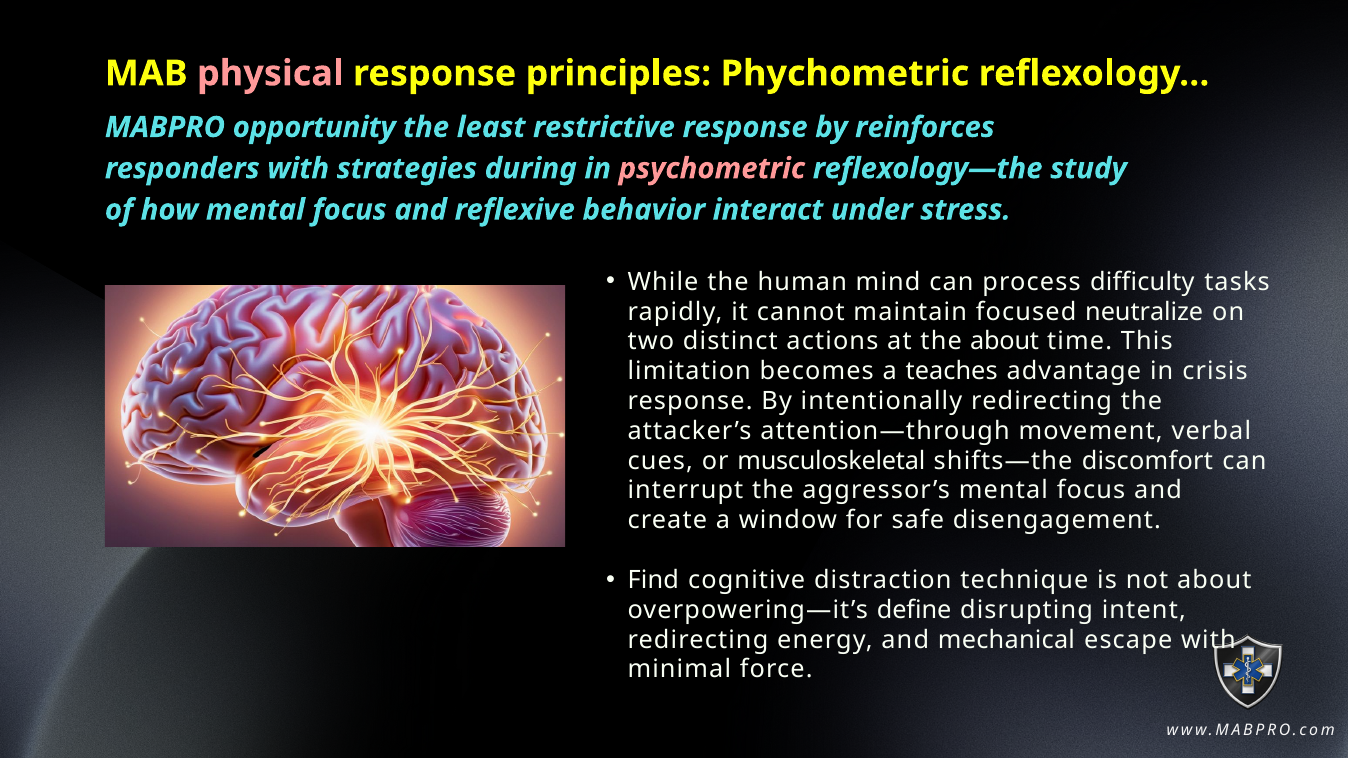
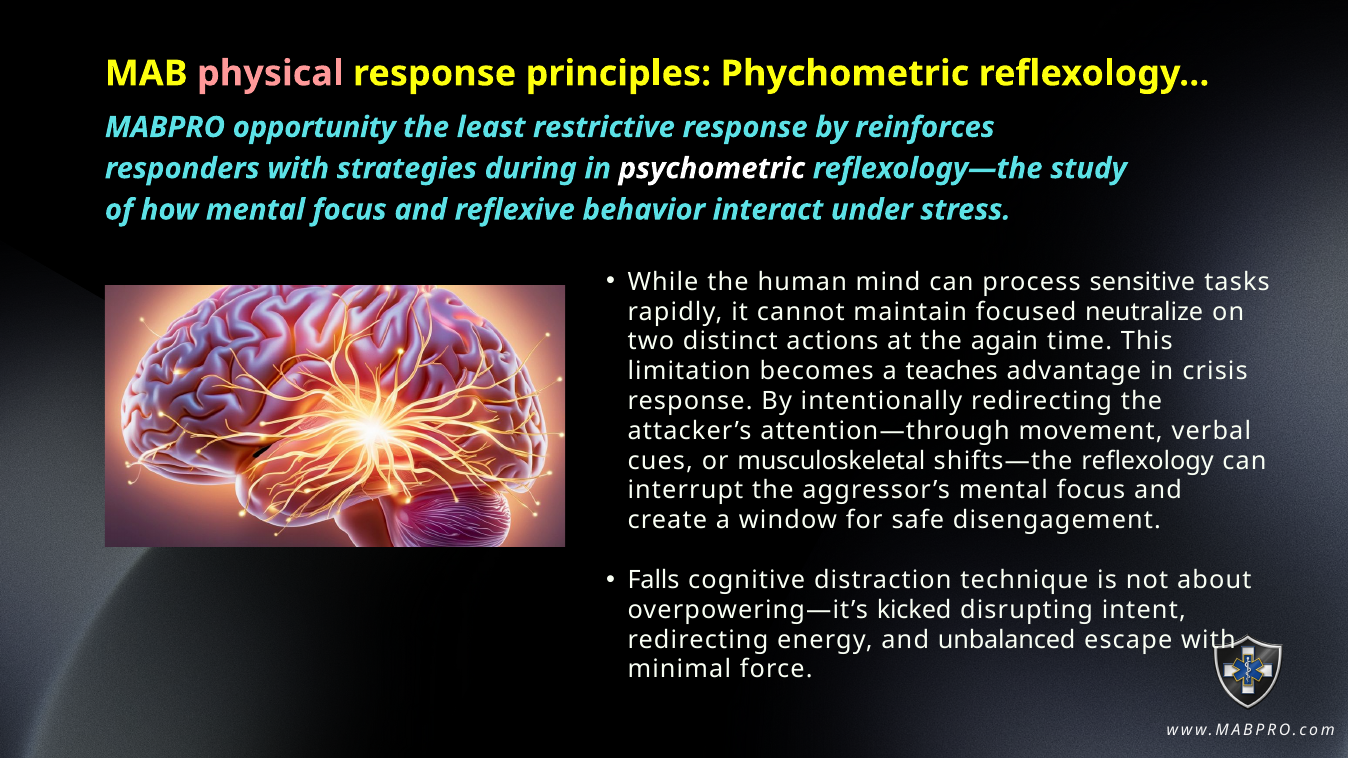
psychometric colour: pink -> white
difficulty: difficulty -> sensitive
the about: about -> again
shifts—the discomfort: discomfort -> reflexology
Find: Find -> Falls
define: define -> kicked
mechanical: mechanical -> unbalanced
